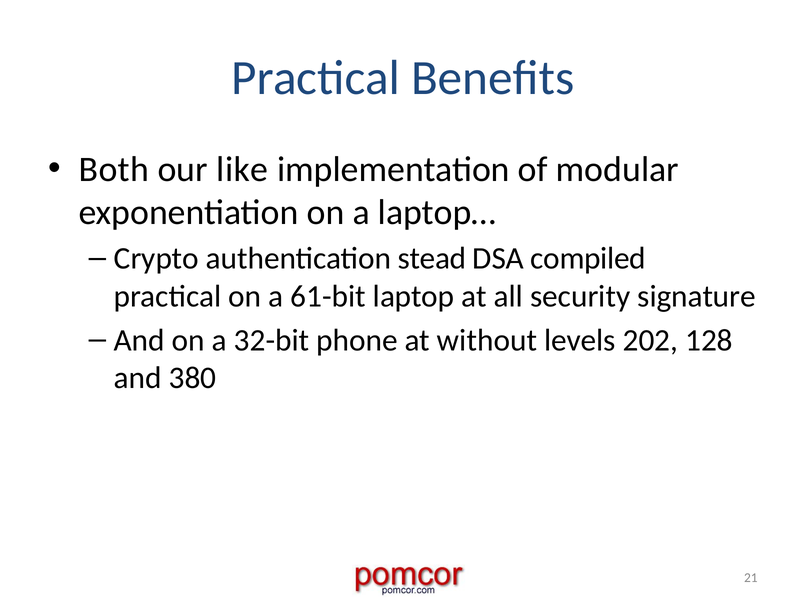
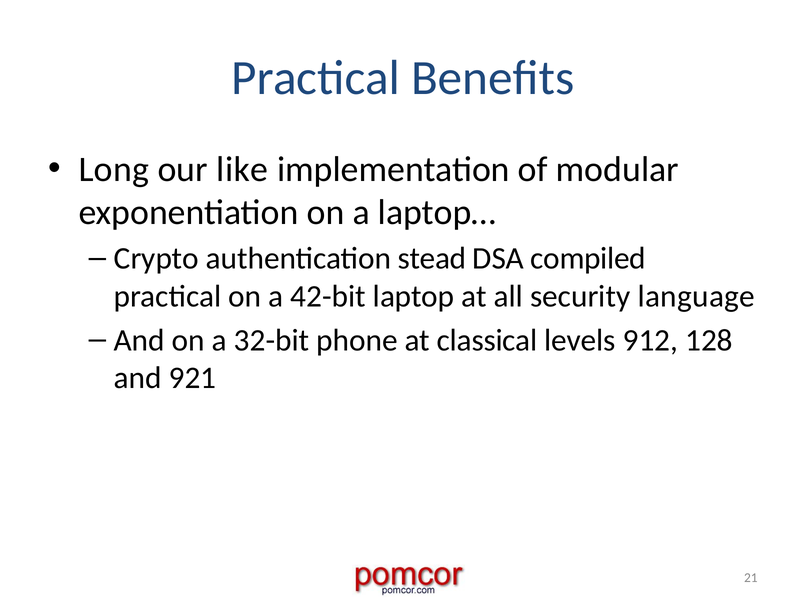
Both: Both -> Long
61-bit: 61-bit -> 42-bit
signature: signature -> language
without: without -> classical
202: 202 -> 912
380: 380 -> 921
